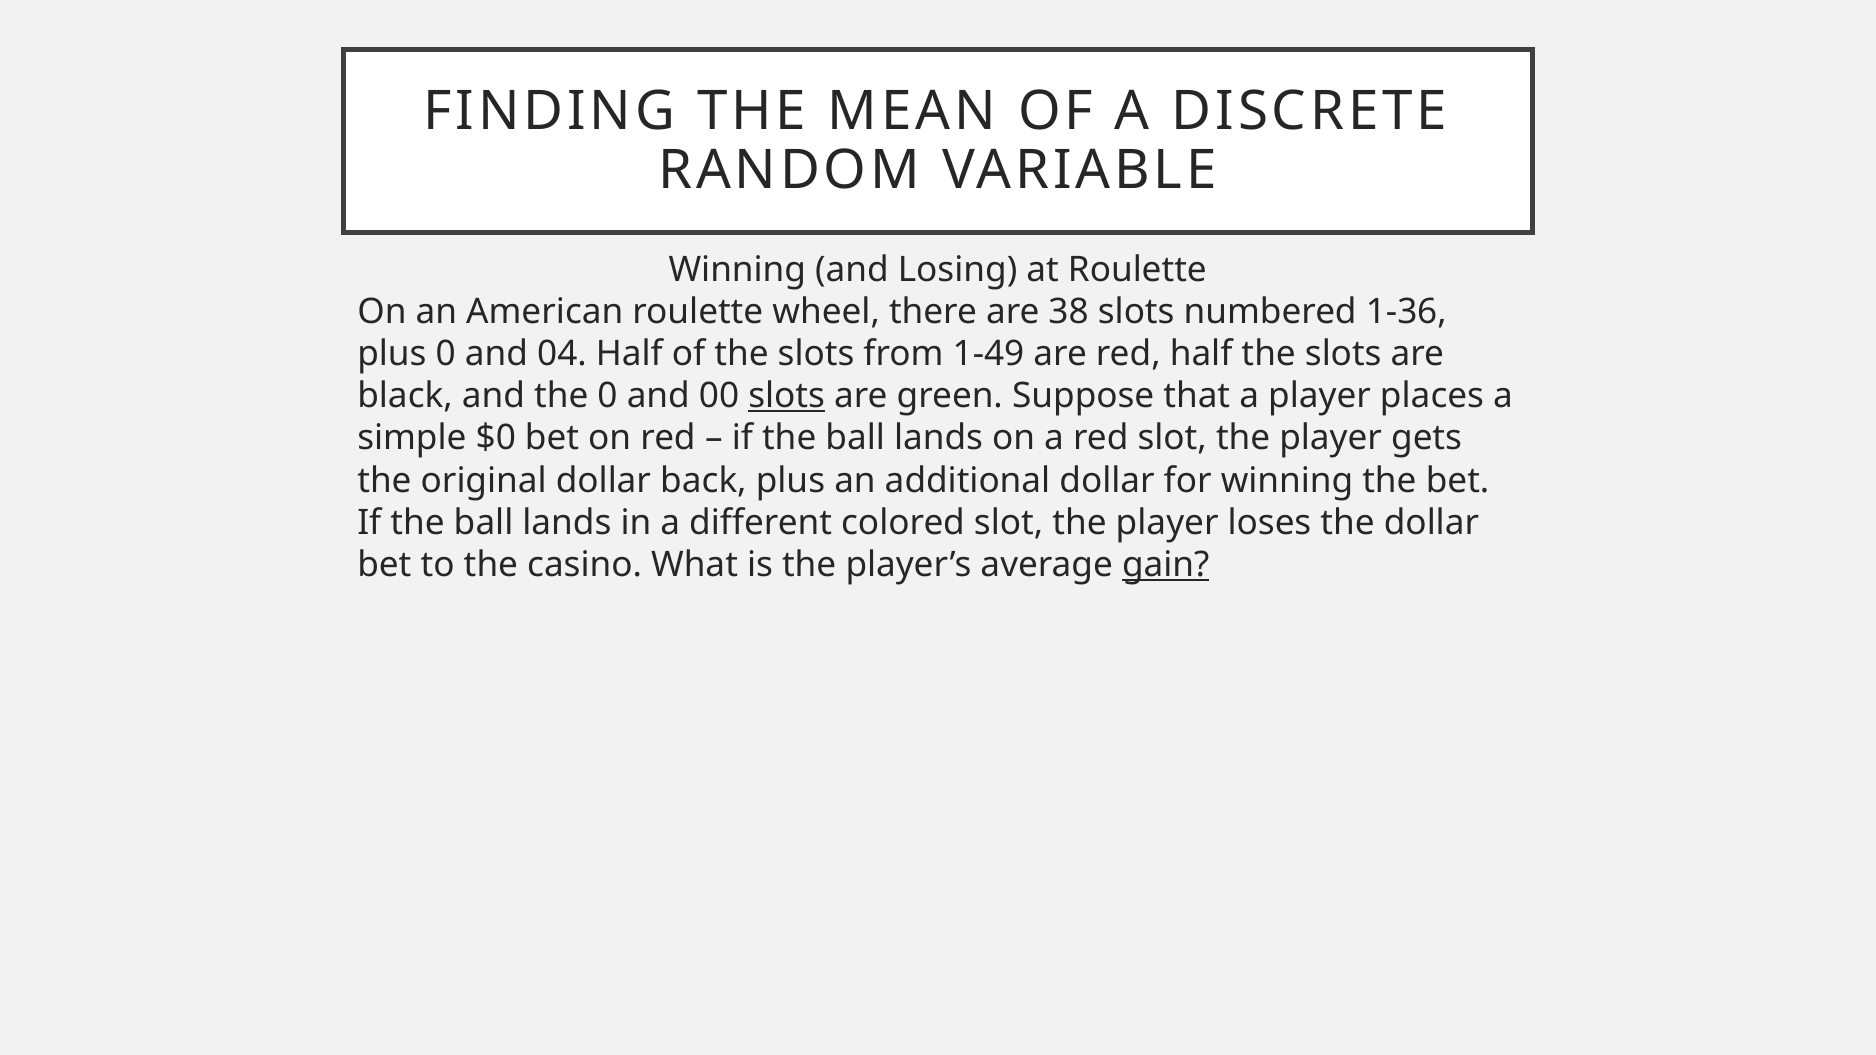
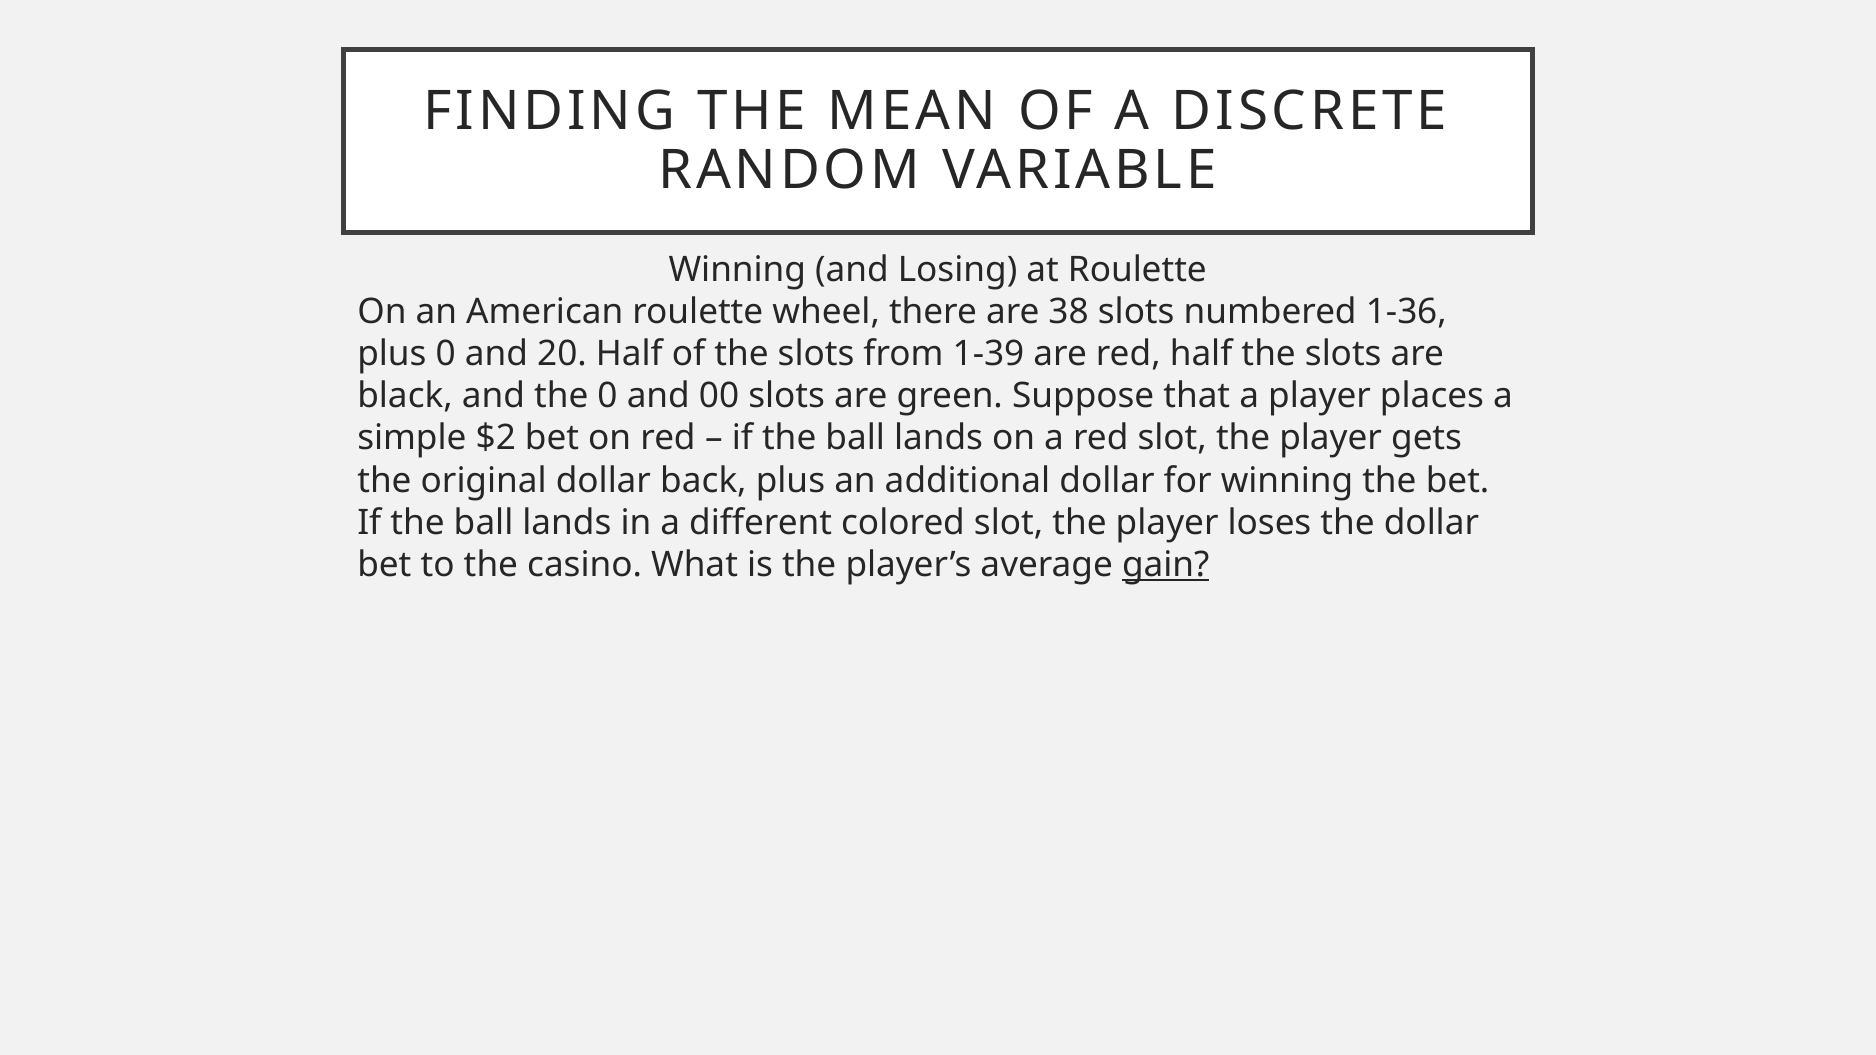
04: 04 -> 20
1-49: 1-49 -> 1-39
slots at (787, 396) underline: present -> none
$0: $0 -> $2
